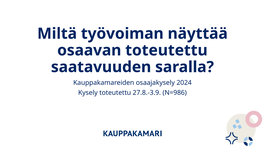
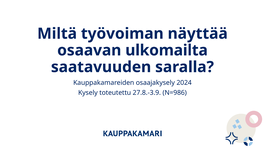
osaavan toteutettu: toteutettu -> ulkomailta
